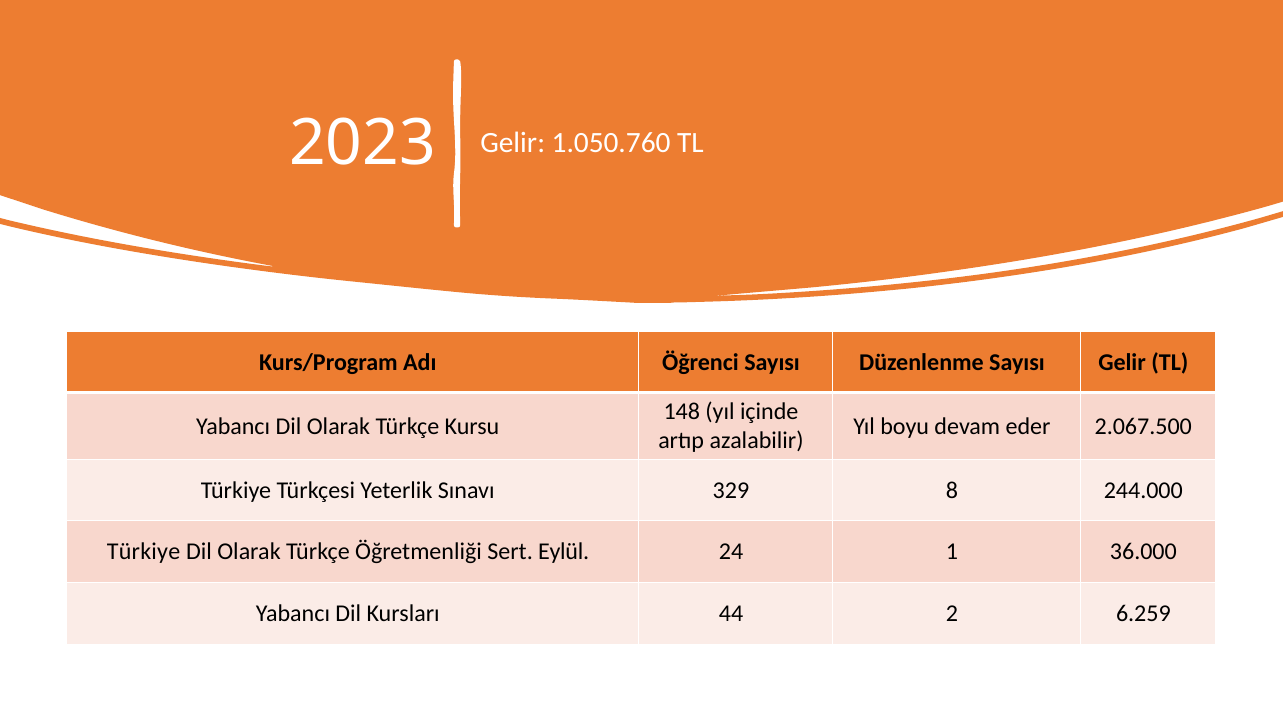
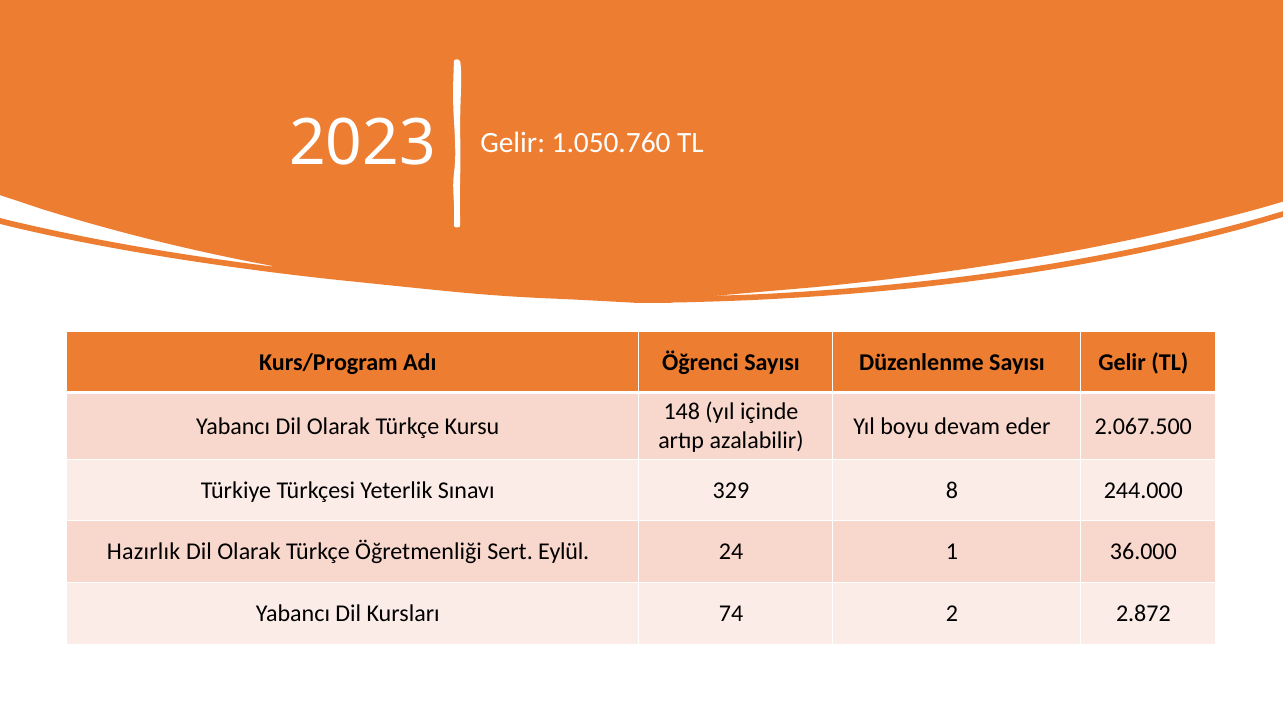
Türkiye at (144, 552): Türkiye -> Hazırlık
44: 44 -> 74
6.259: 6.259 -> 2.872
